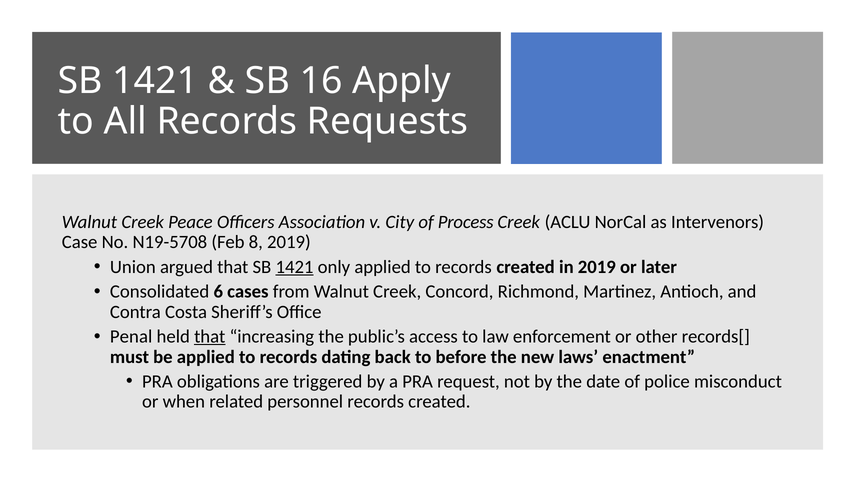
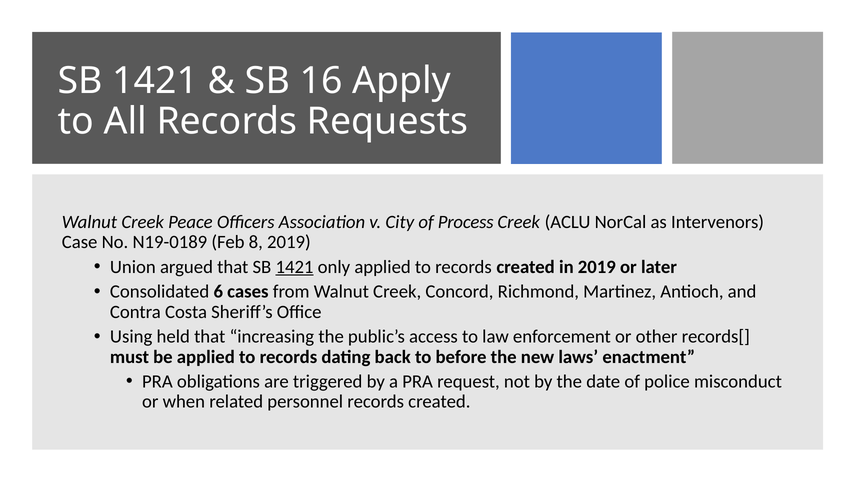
N19-5708: N19-5708 -> N19-0189
Penal: Penal -> Using
that at (210, 336) underline: present -> none
